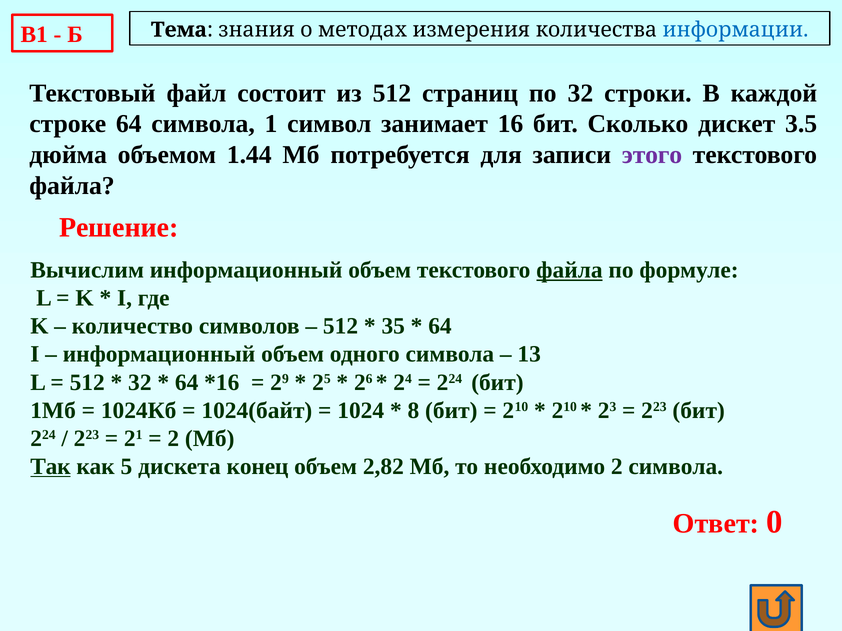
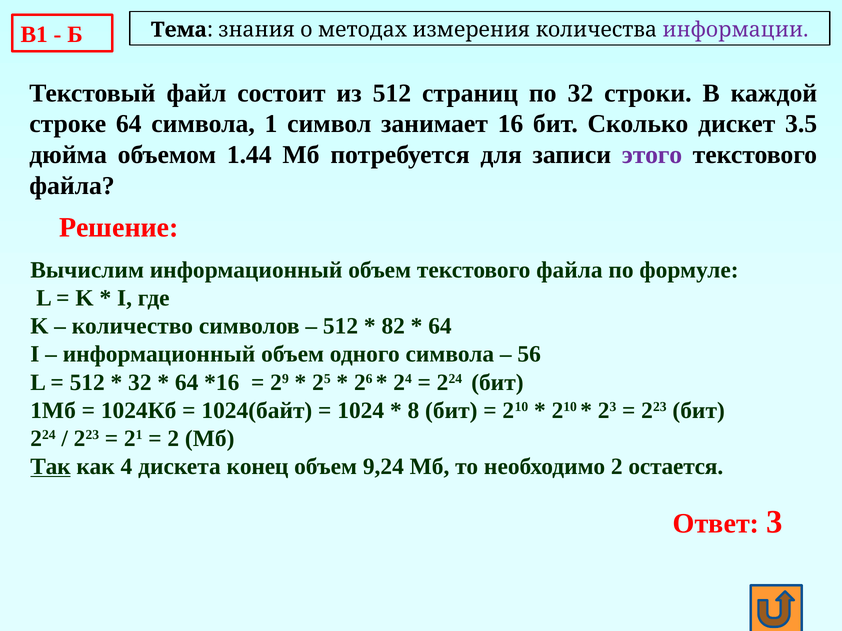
информации colour: blue -> purple
файла at (569, 270) underline: present -> none
35: 35 -> 82
13: 13 -> 56
5: 5 -> 4
2,82: 2,82 -> 9,24
2 символа: символа -> остается
0: 0 -> 3
